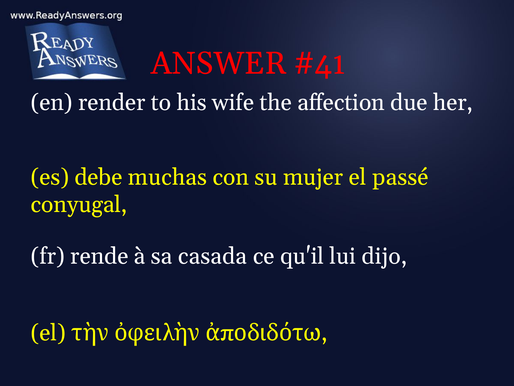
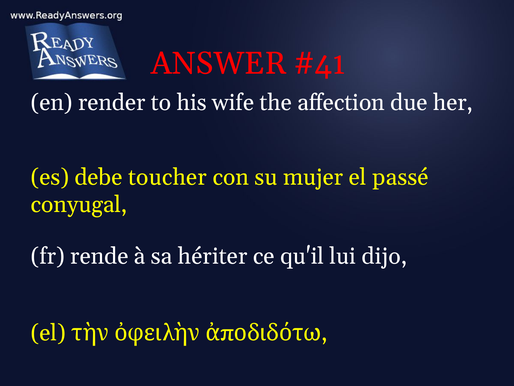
muchas: muchas -> toucher
casada: casada -> hériter
